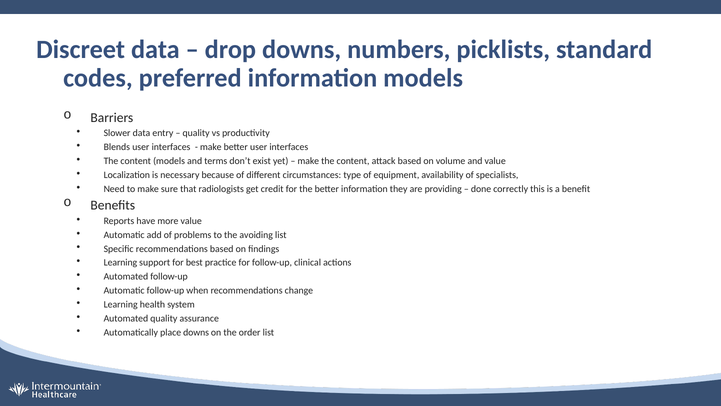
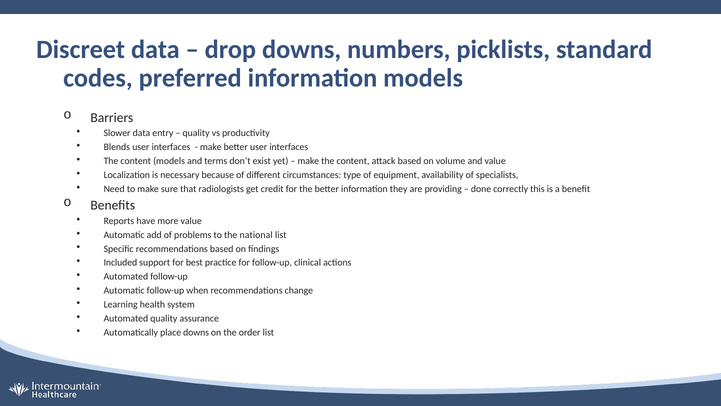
avoiding: avoiding -> national
Learning at (120, 262): Learning -> Included
